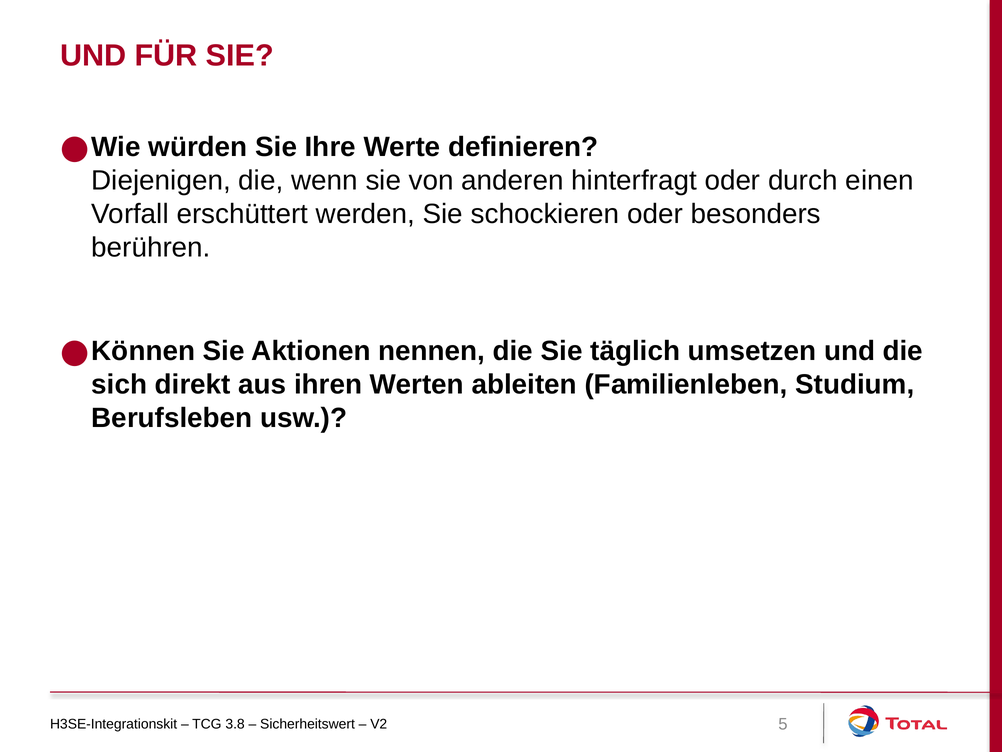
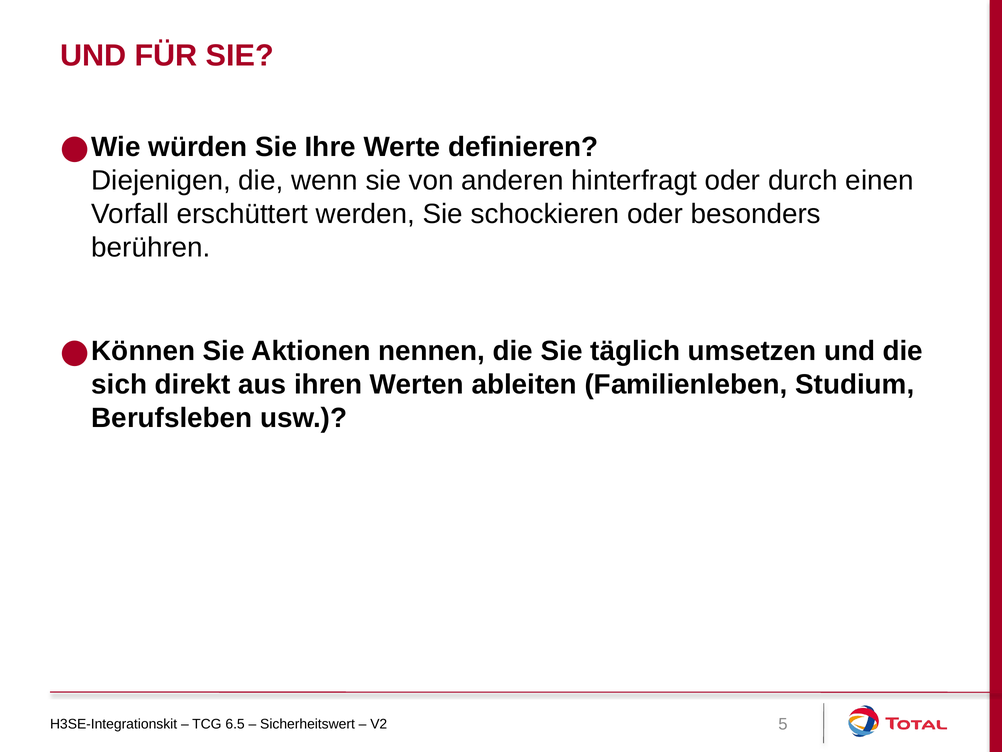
3.8: 3.8 -> 6.5
